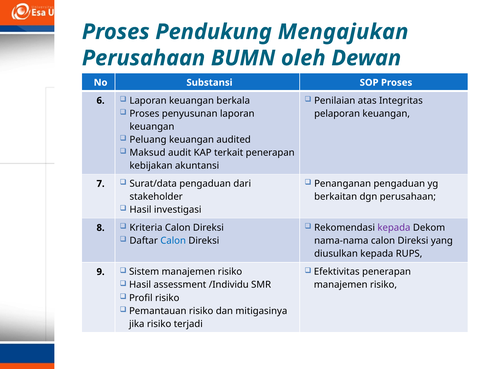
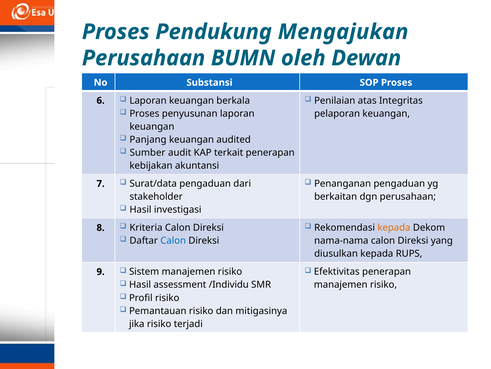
Peluang: Peluang -> Panjang
Maksud: Maksud -> Sumber
kepada at (394, 227) colour: purple -> orange
